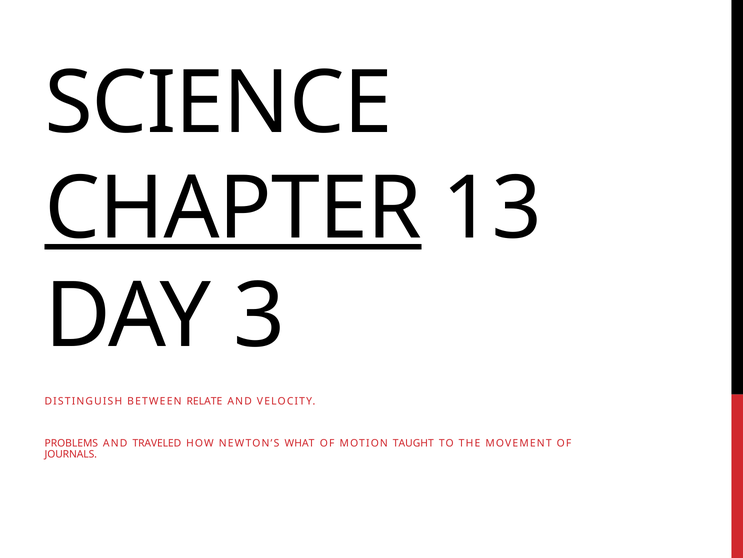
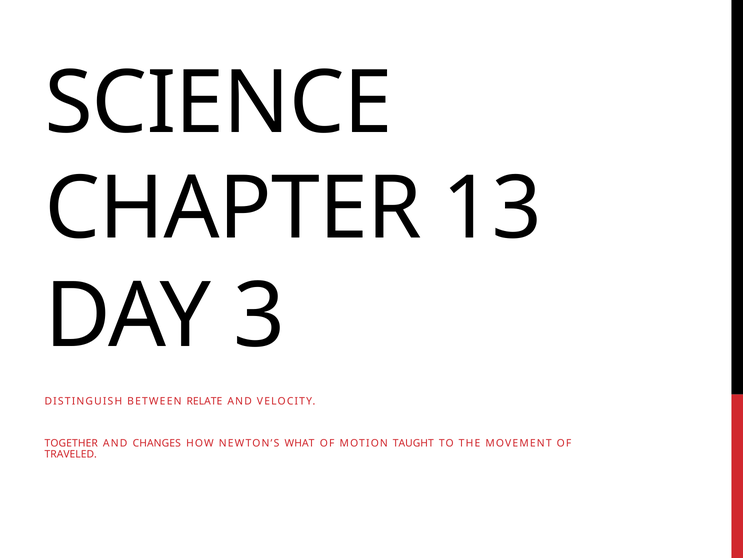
CHAPTER underline: present -> none
PROBLEMS: PROBLEMS -> TOGETHER
TRAVELED: TRAVELED -> CHANGES
JOURNALS: JOURNALS -> TRAVELED
